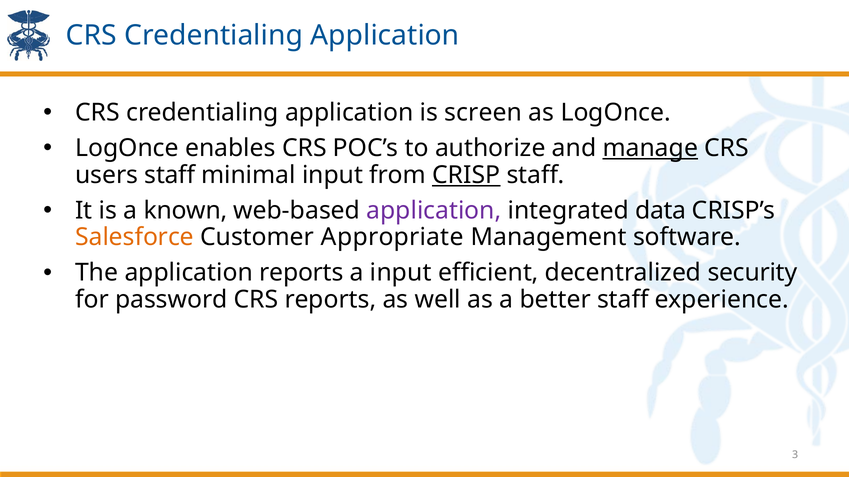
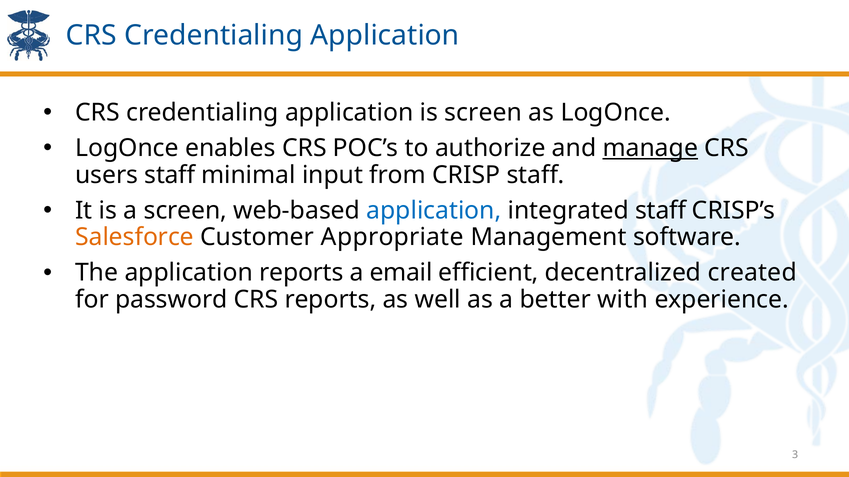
CRISP underline: present -> none
a known: known -> screen
application at (434, 211) colour: purple -> blue
integrated data: data -> staff
a input: input -> email
security: security -> created
better staff: staff -> with
